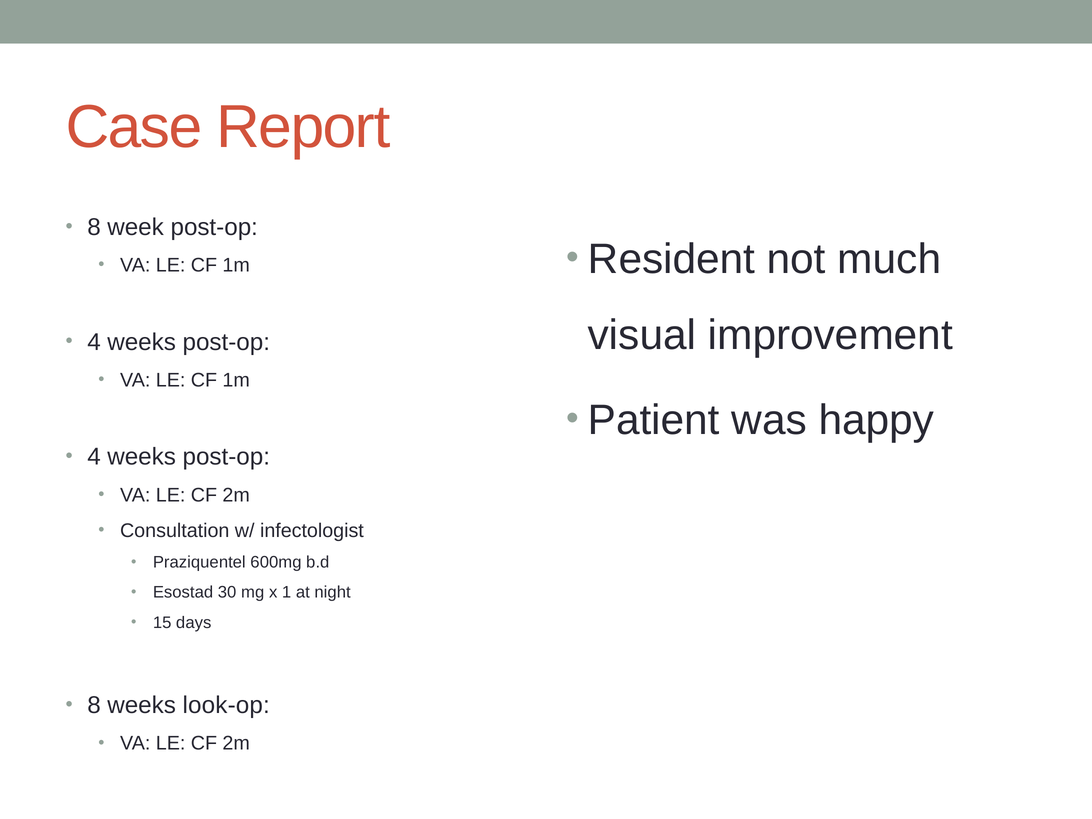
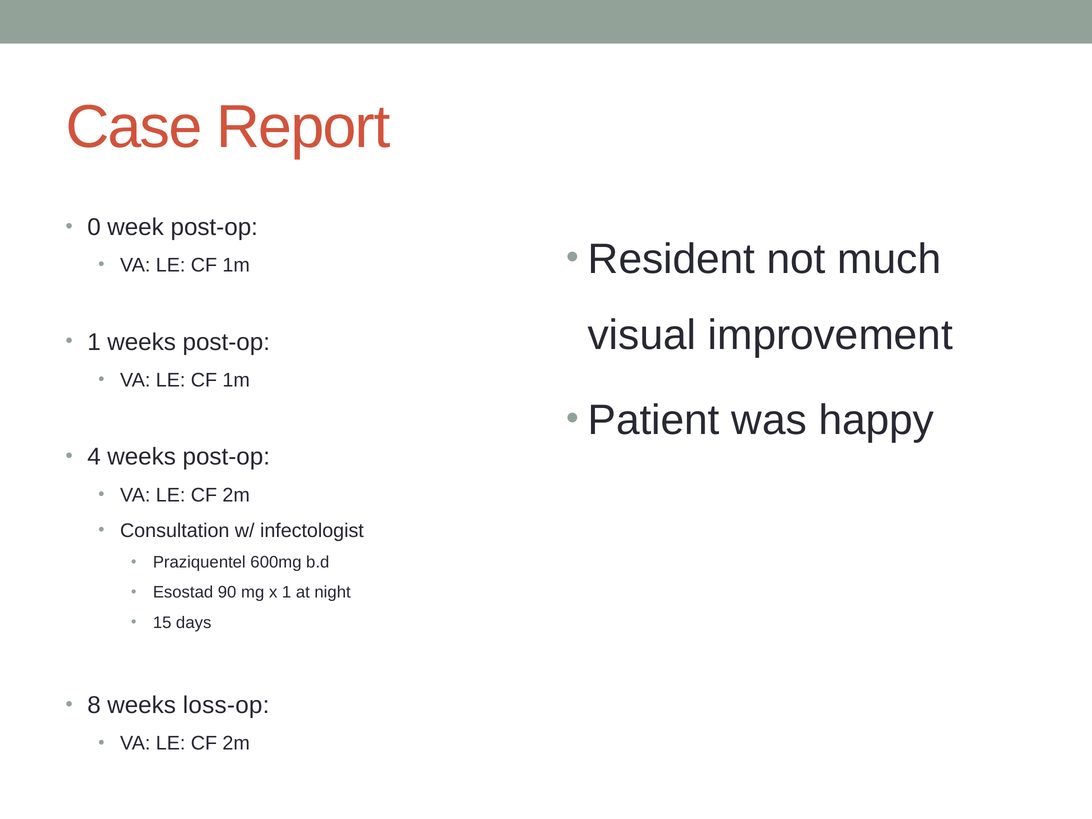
8 at (94, 227): 8 -> 0
4 at (94, 342): 4 -> 1
30: 30 -> 90
look-op: look-op -> loss-op
